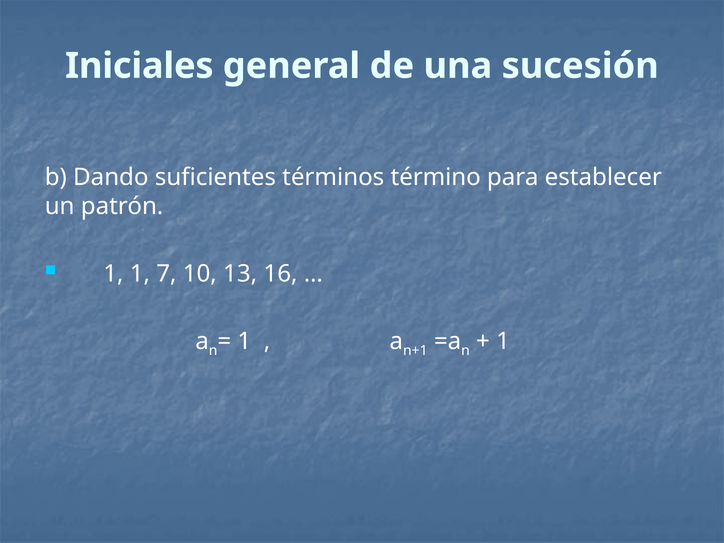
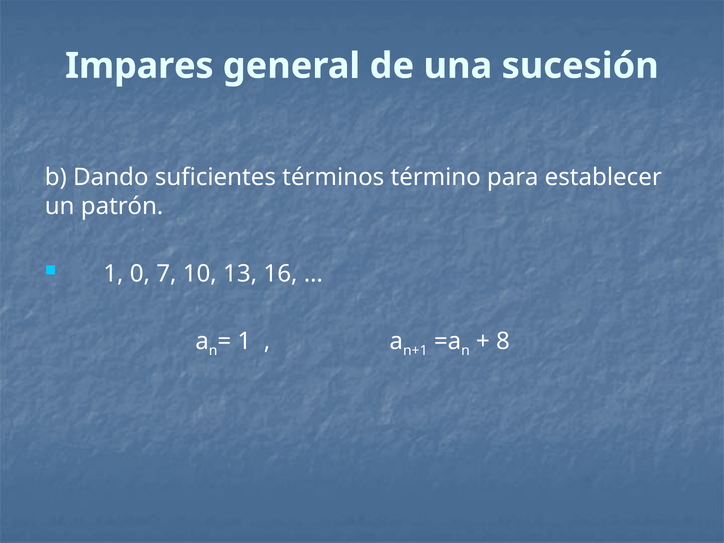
Iniciales: Iniciales -> Impares
1 1: 1 -> 0
1 at (503, 341): 1 -> 8
